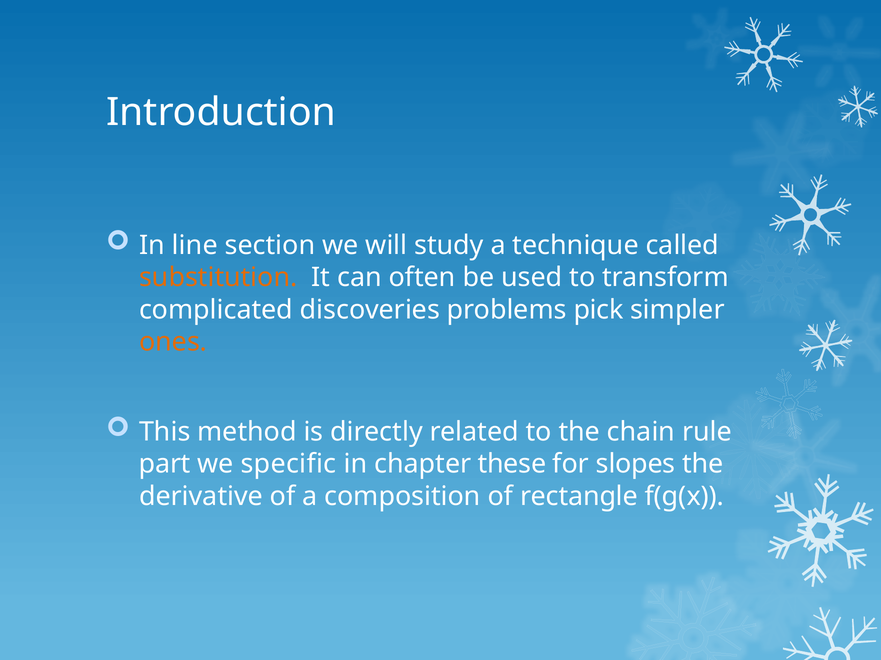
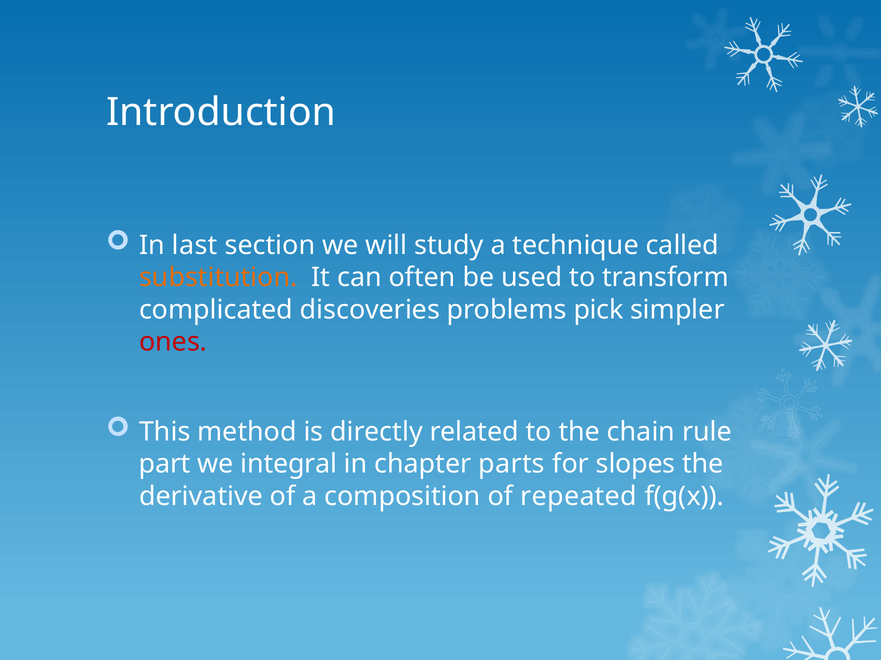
line: line -> last
ones colour: orange -> red
specific: specific -> integral
these: these -> parts
rectangle: rectangle -> repeated
